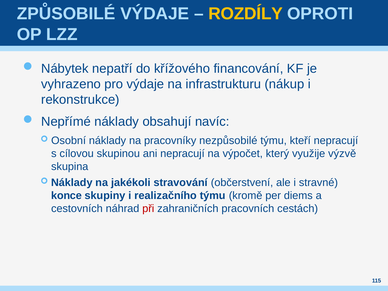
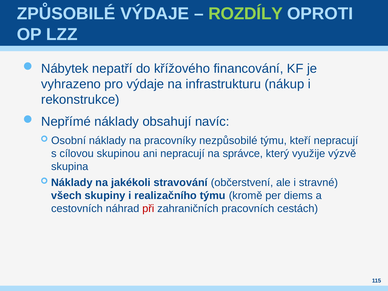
ROZDÍLY colour: yellow -> light green
výpočet: výpočet -> správce
konce: konce -> všech
